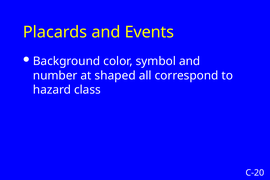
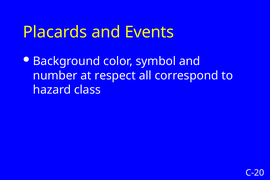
shaped: shaped -> respect
